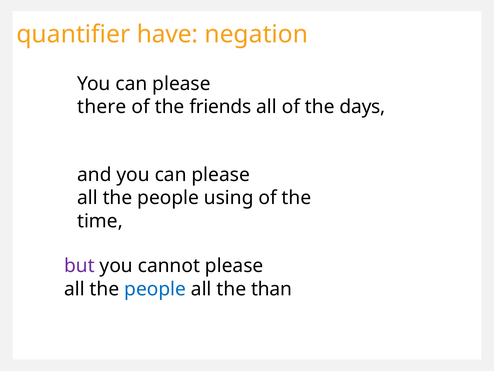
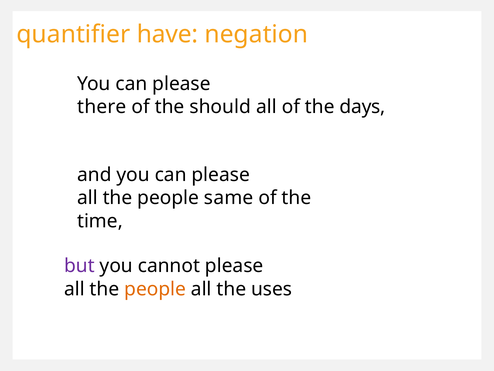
friends: friends -> should
using: using -> same
people at (155, 289) colour: blue -> orange
than: than -> uses
